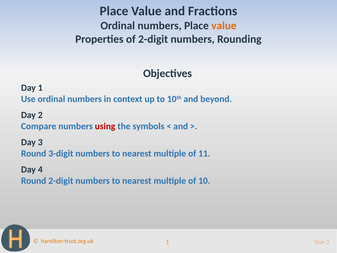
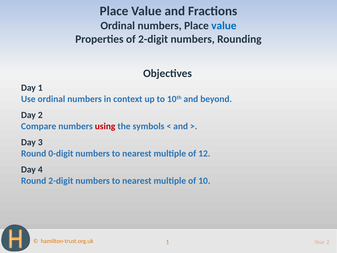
value at (224, 26) colour: orange -> blue
3-digit: 3-digit -> 0-digit
11: 11 -> 12
